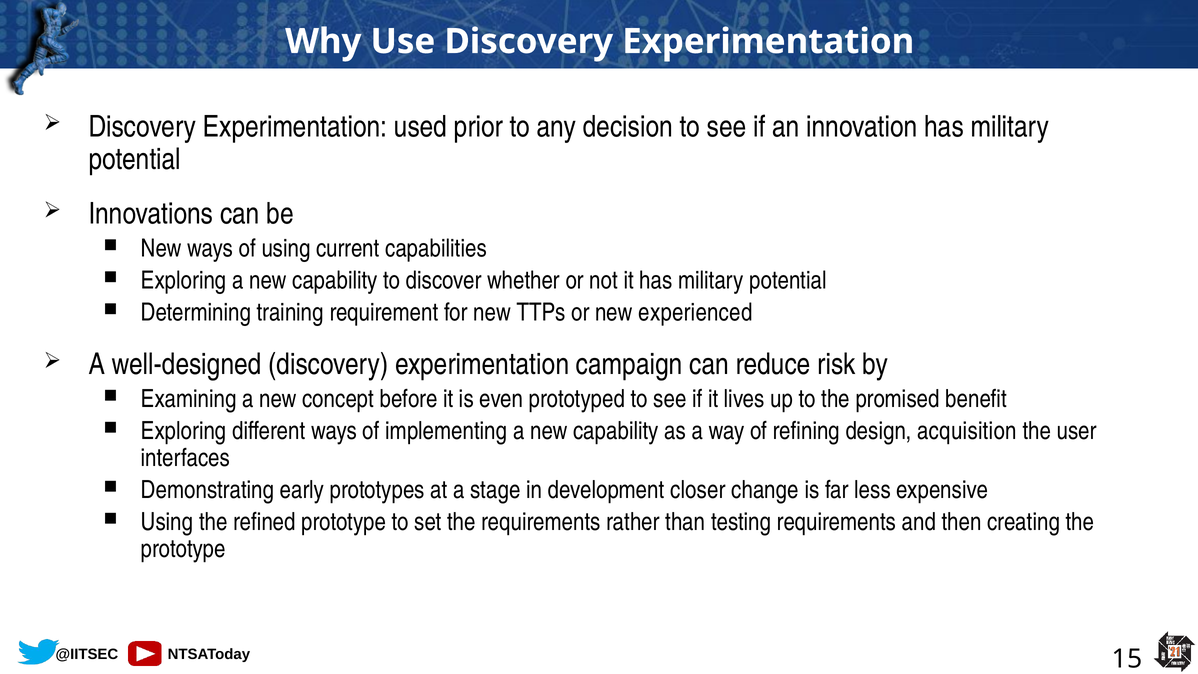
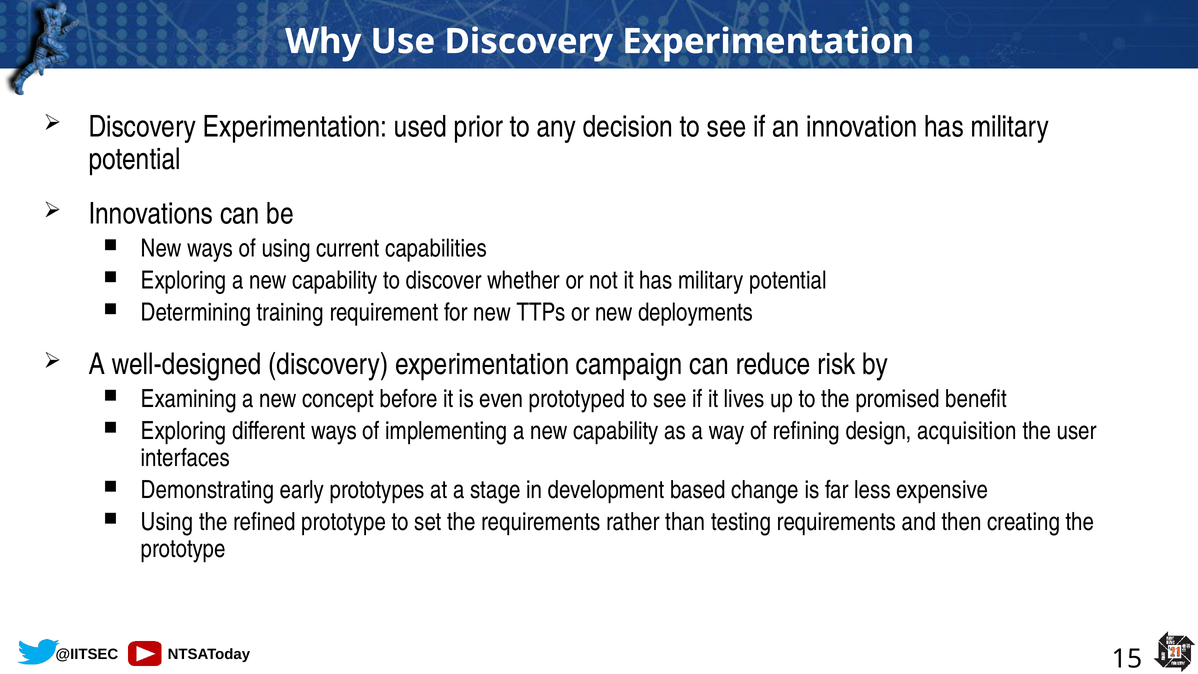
experienced: experienced -> deployments
closer: closer -> based
